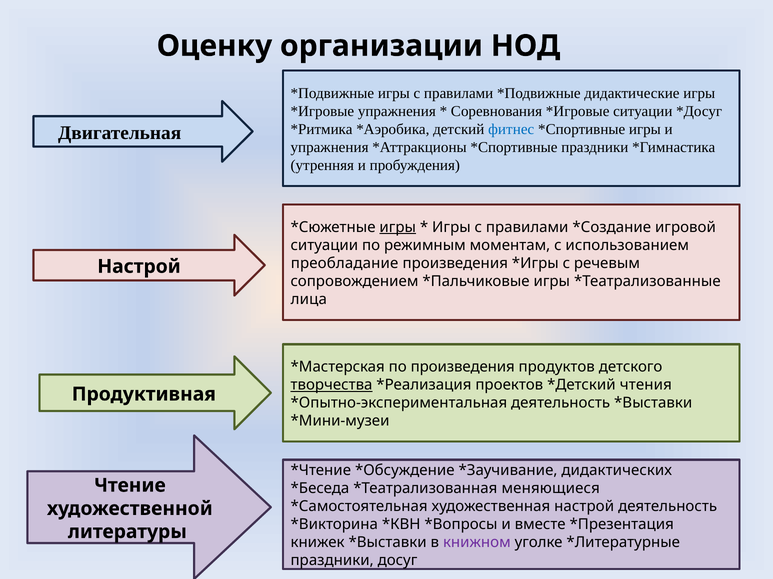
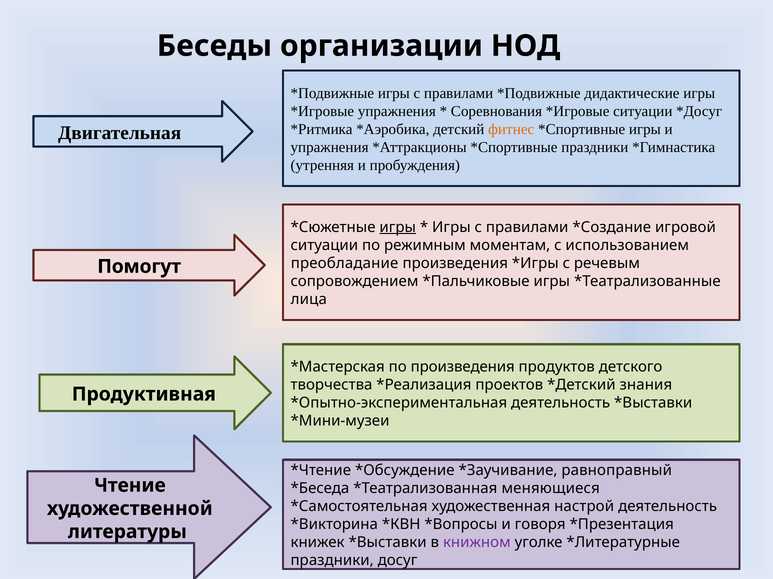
Оценку: Оценку -> Беседы
фитнес colour: blue -> orange
Настрой at (139, 267): Настрой -> Помогут
творчества underline: present -> none
чтения: чтения -> знания
дидактических: дидактических -> равноправный
вместе: вместе -> говоря
